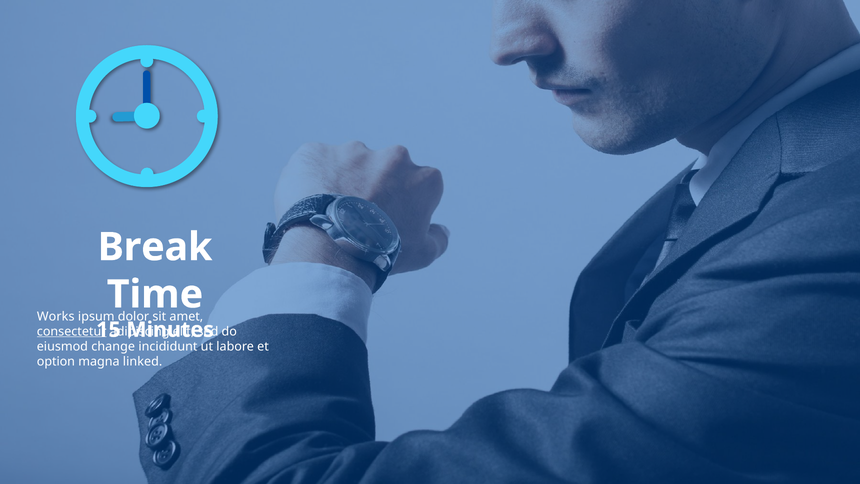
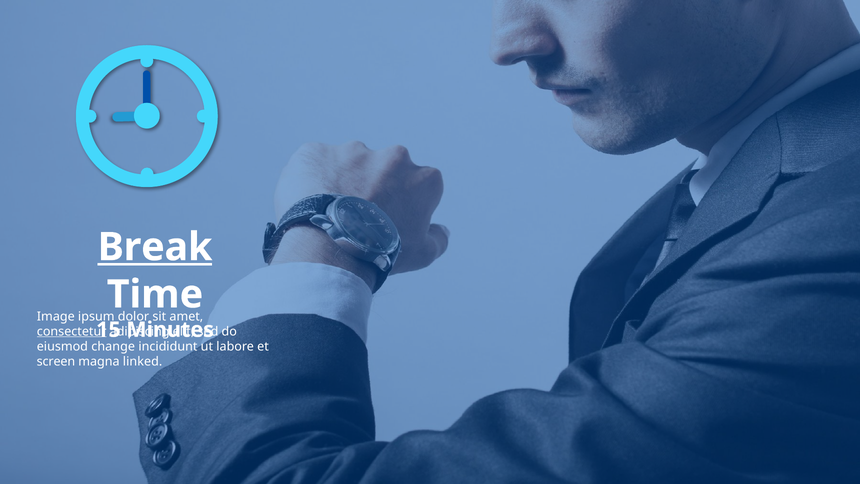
Break underline: none -> present
Works: Works -> Image
option: option -> screen
